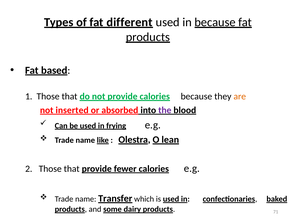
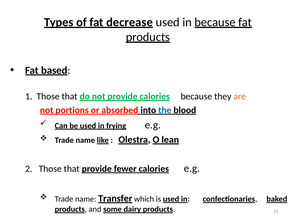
different: different -> decrease
inserted: inserted -> portions
the colour: purple -> blue
